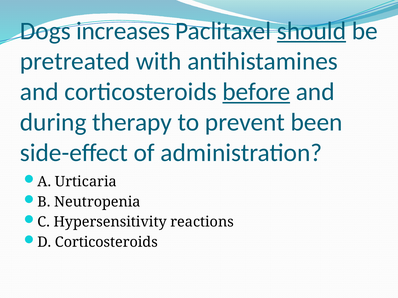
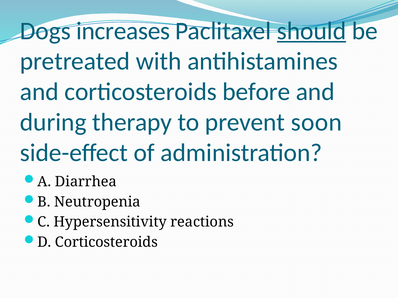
before underline: present -> none
been: been -> soon
Urticaria: Urticaria -> Diarrhea
